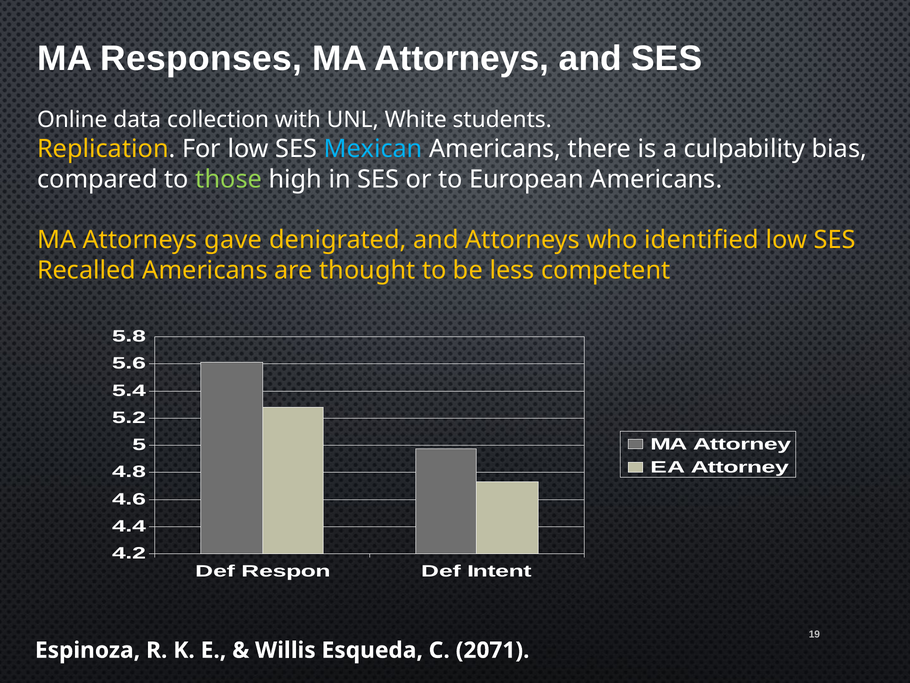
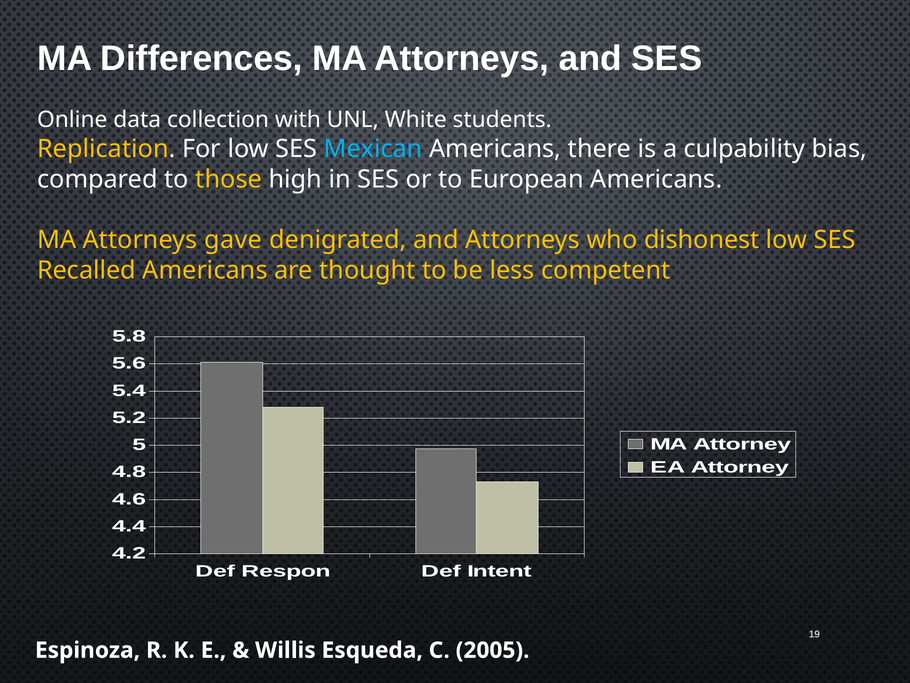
Responses: Responses -> Differences
those colour: light green -> yellow
identified: identified -> dishonest
2071: 2071 -> 2005
